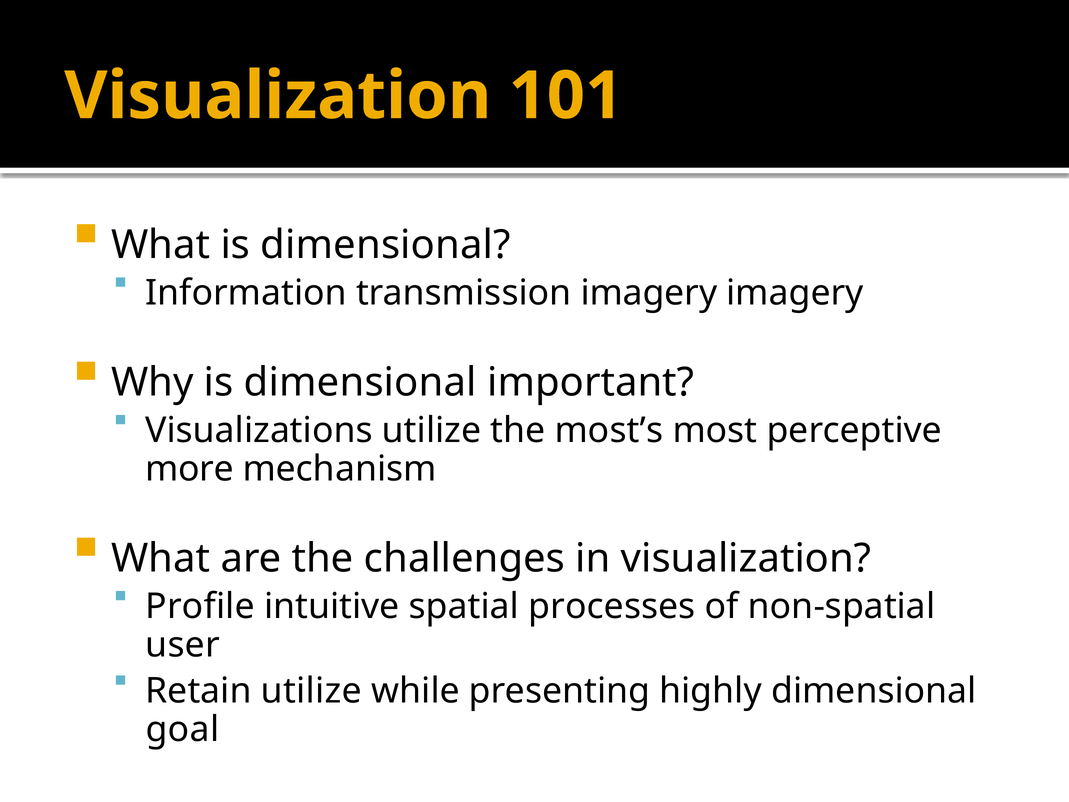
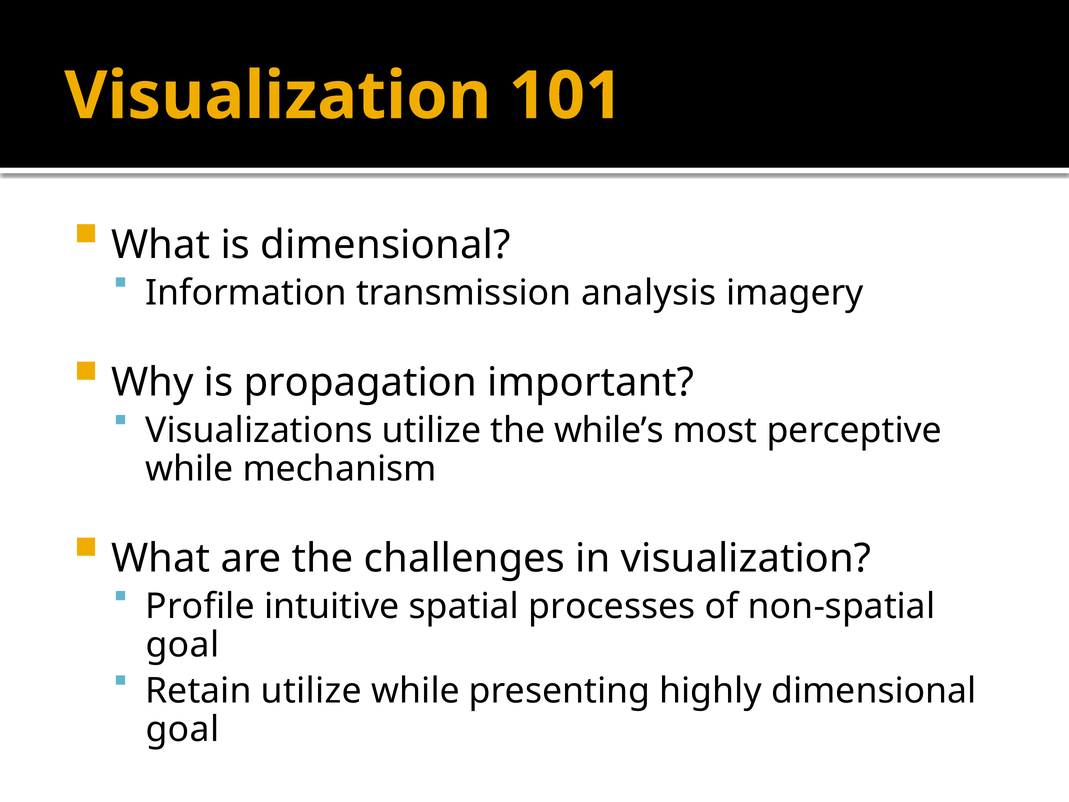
transmission imagery: imagery -> analysis
Why is dimensional: dimensional -> propagation
most’s: most’s -> while’s
more at (189, 469): more -> while
user at (183, 645): user -> goal
